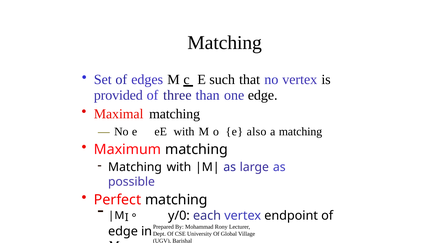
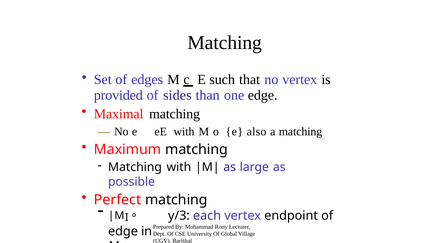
three: three -> sides
y/0: y/0 -> y/3
